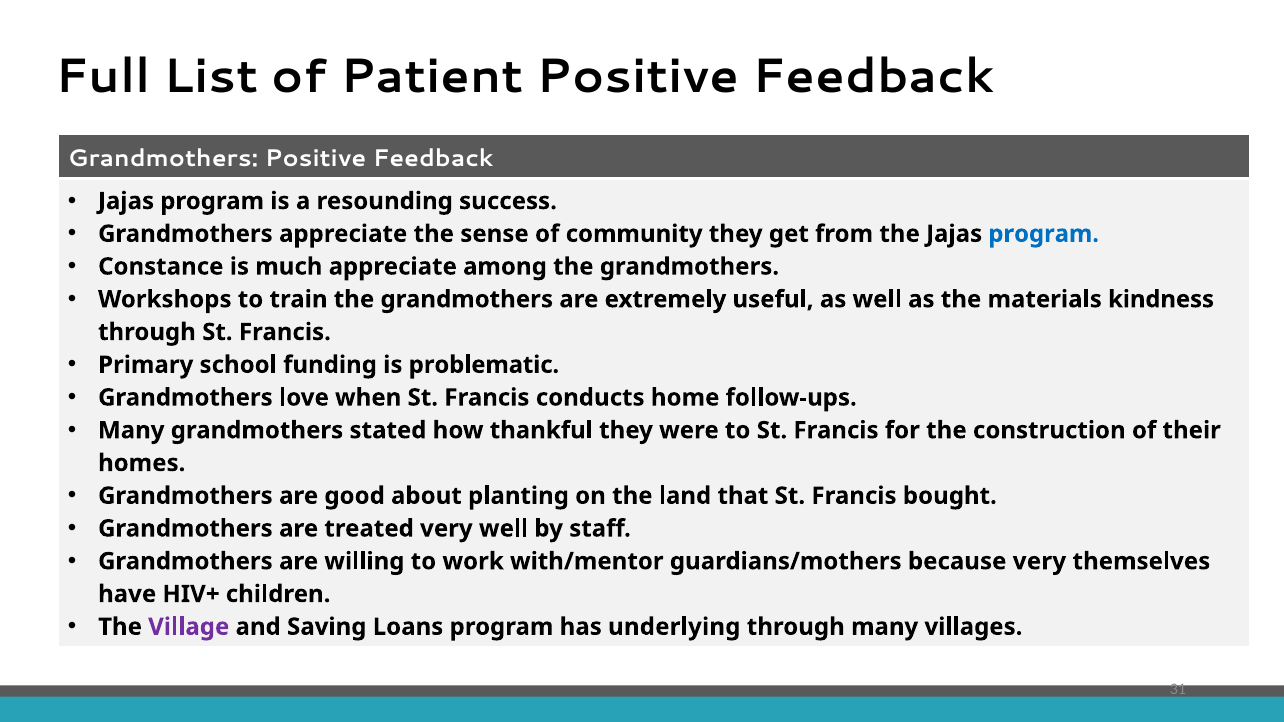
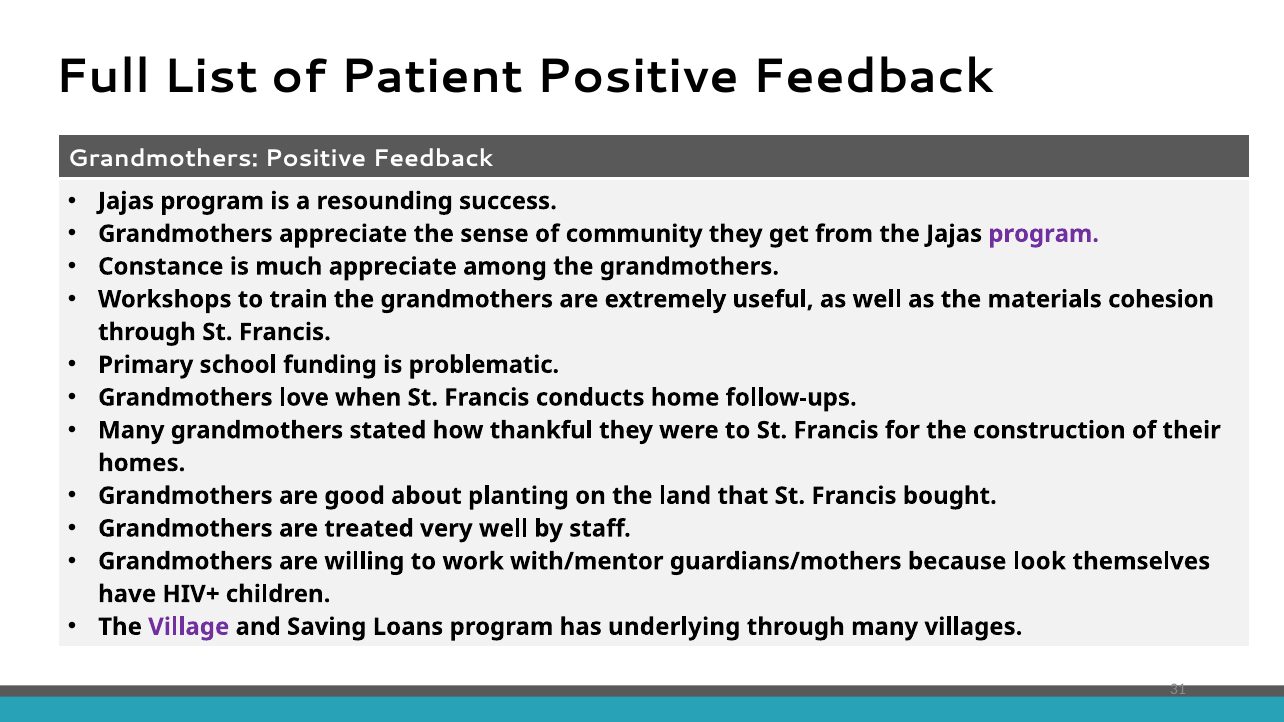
program at (1044, 234) colour: blue -> purple
kindness: kindness -> cohesion
because very: very -> look
